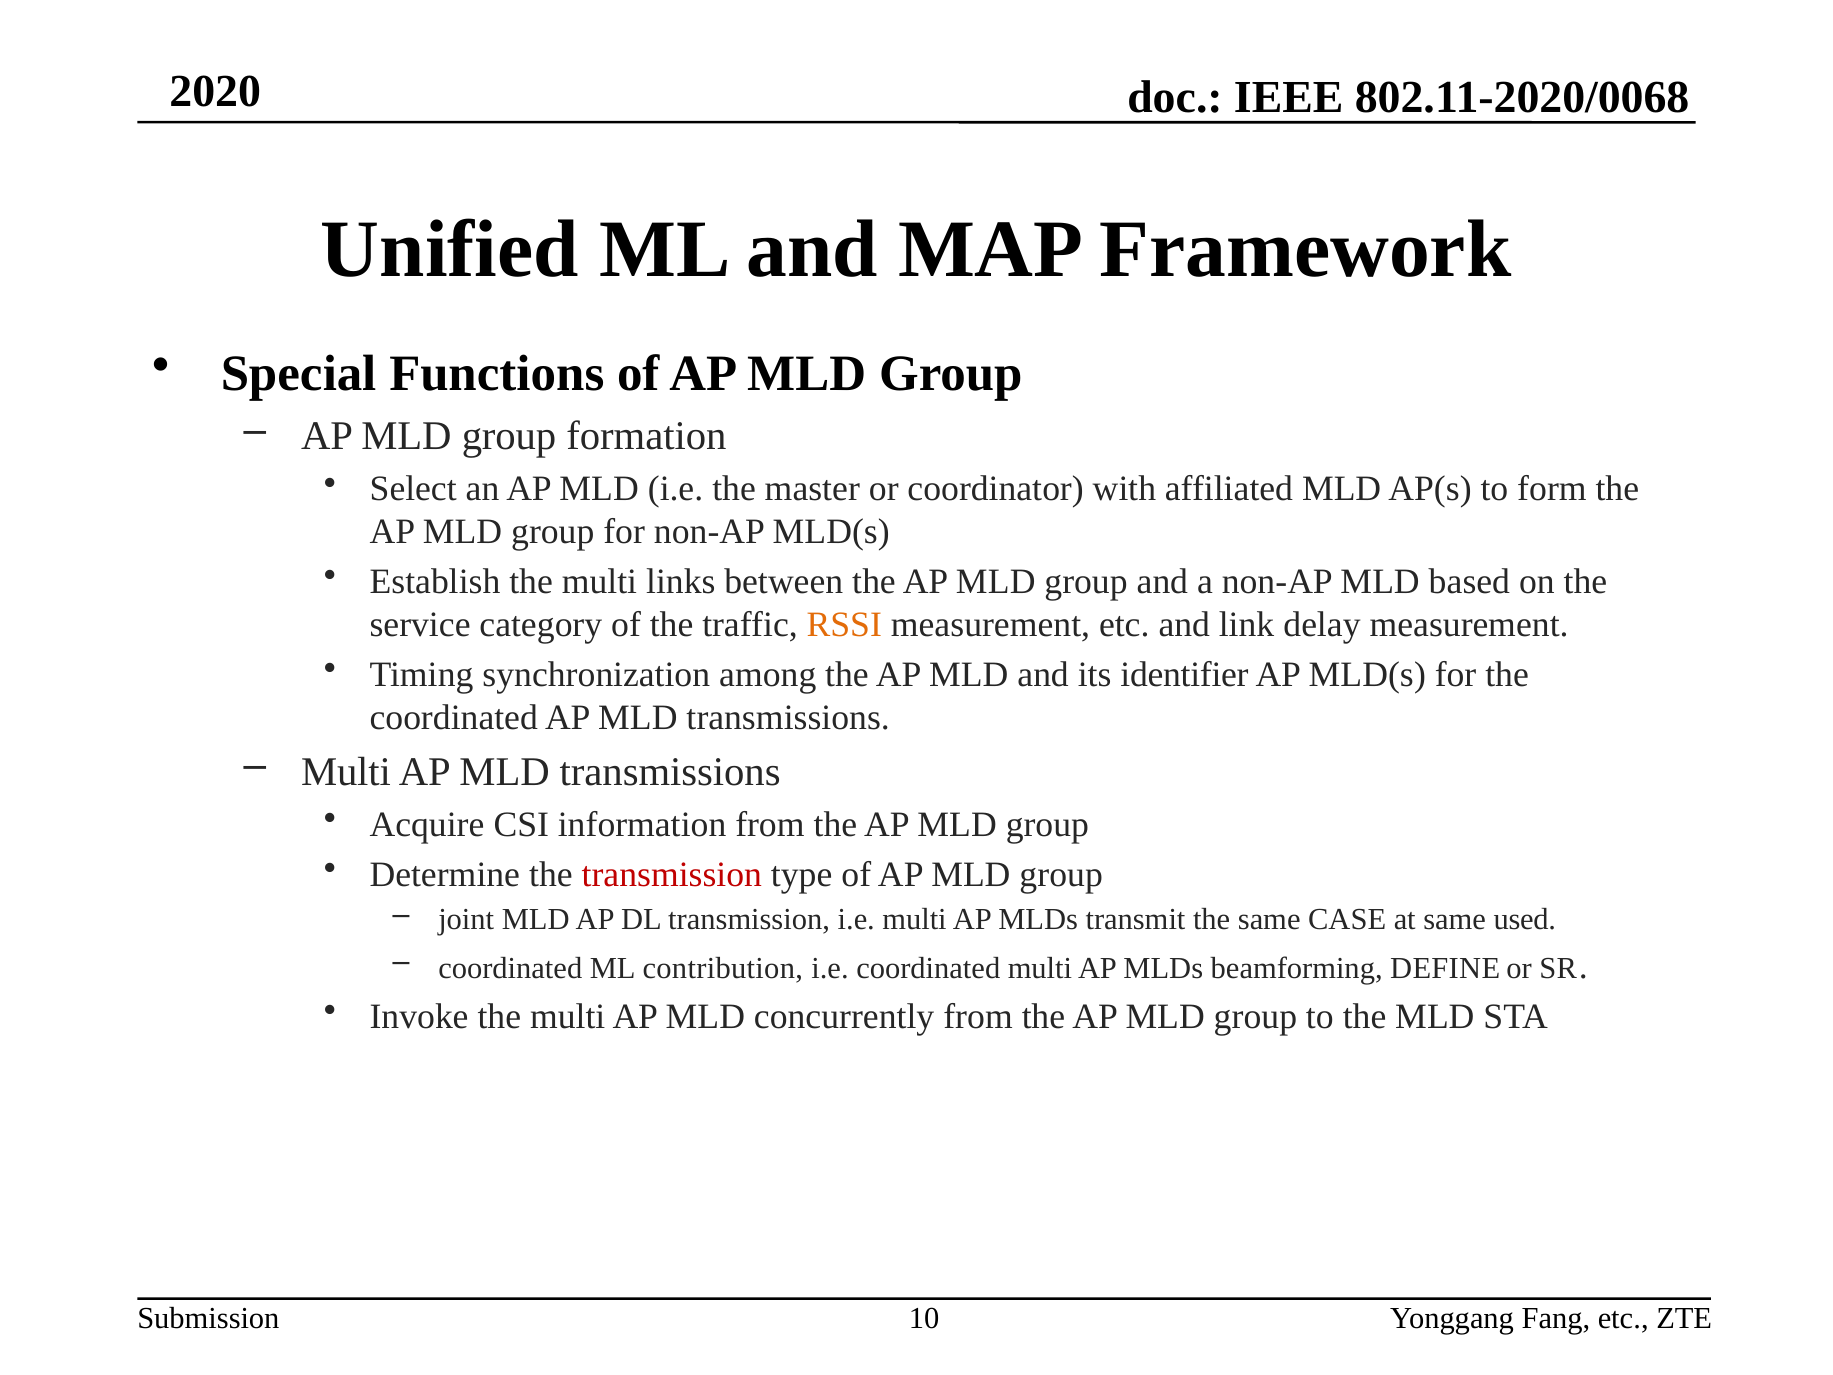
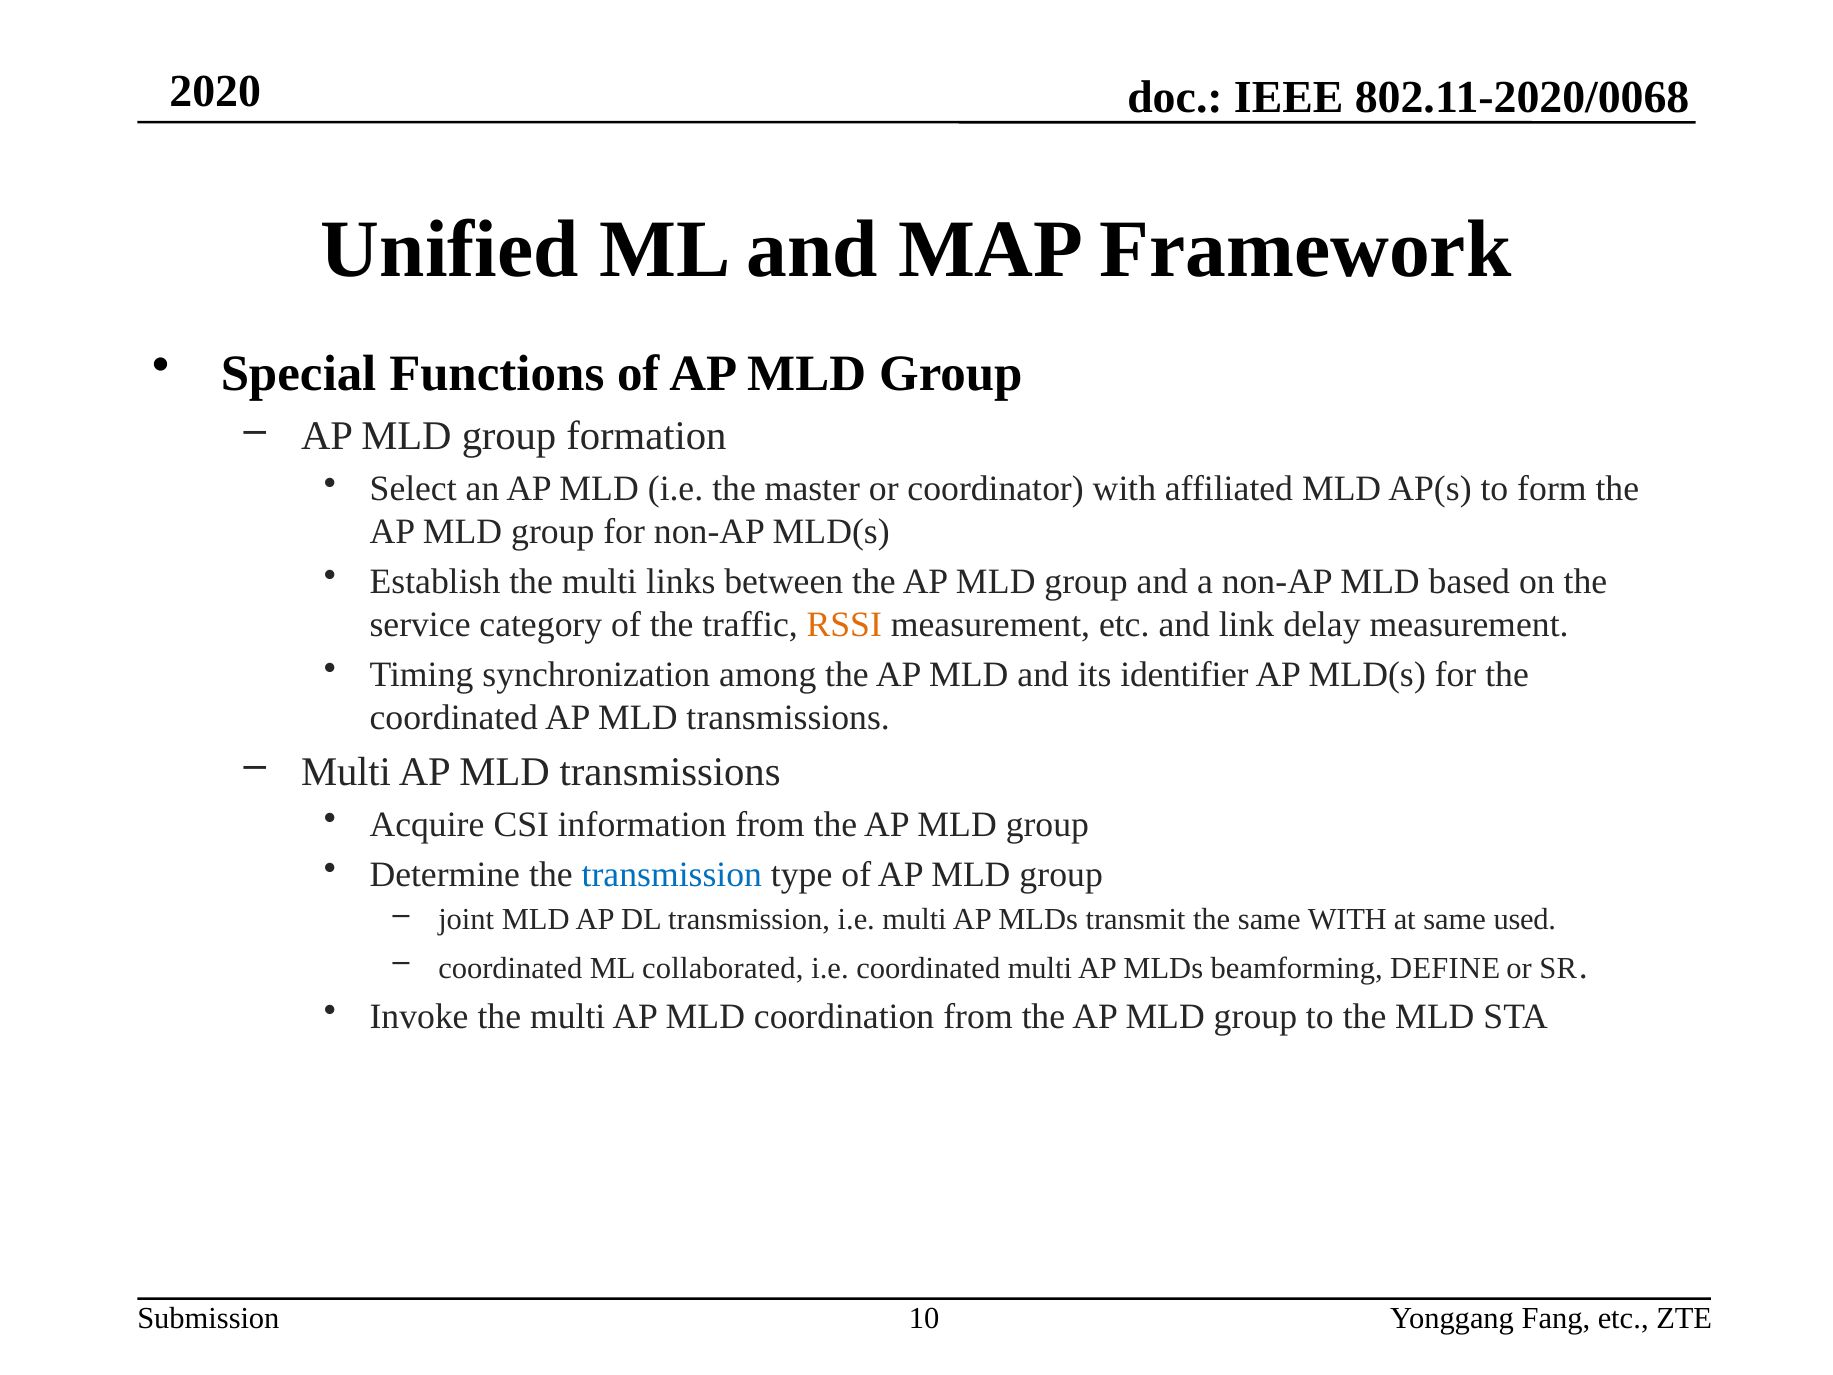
transmission at (672, 874) colour: red -> blue
same CASE: CASE -> WITH
contribution: contribution -> collaborated
concurrently: concurrently -> coordination
